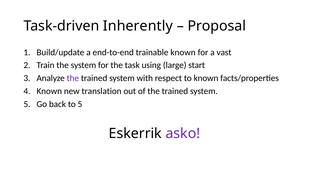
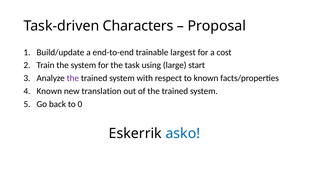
Inherently: Inherently -> Characters
trainable known: known -> largest
vast: vast -> cost
to 5: 5 -> 0
asko colour: purple -> blue
